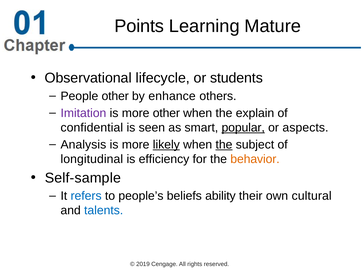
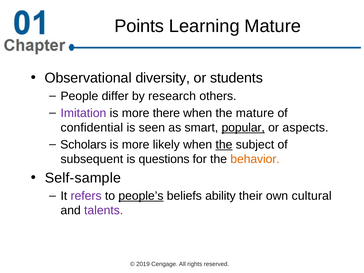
lifecycle: lifecycle -> diversity
People other: other -> differ
enhance: enhance -> research
more other: other -> there
the explain: explain -> mature
Analysis: Analysis -> Scholars
likely underline: present -> none
longitudinal: longitudinal -> subsequent
efficiency: efficiency -> questions
refers colour: blue -> purple
people’s underline: none -> present
talents colour: blue -> purple
